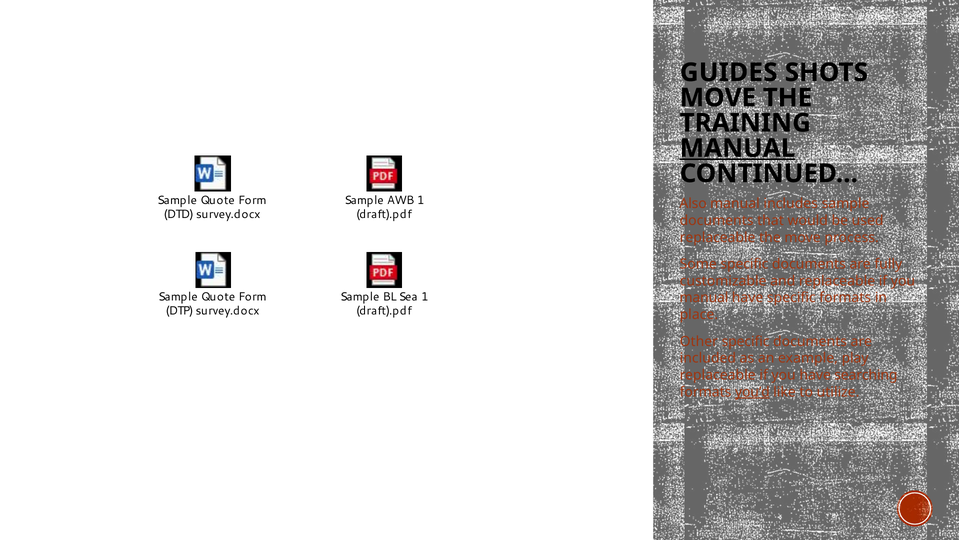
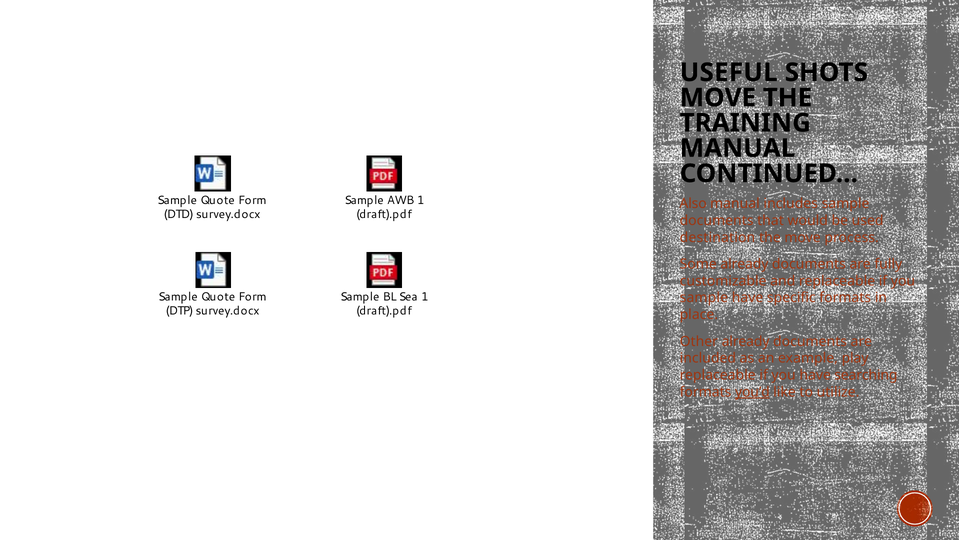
GUIDES: GUIDES -> USEFUL
MANUAL at (737, 148) underline: present -> none
replaceable at (718, 237): replaceable -> destination
Some specific: specific -> already
manual at (704, 298): manual -> sample
Other specific: specific -> already
